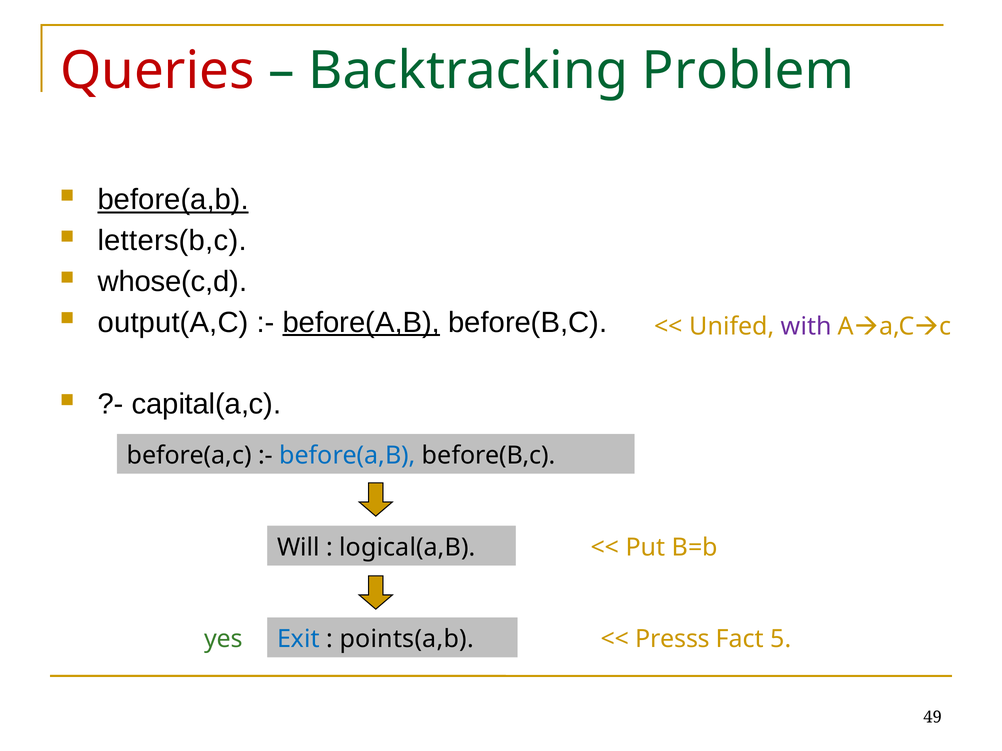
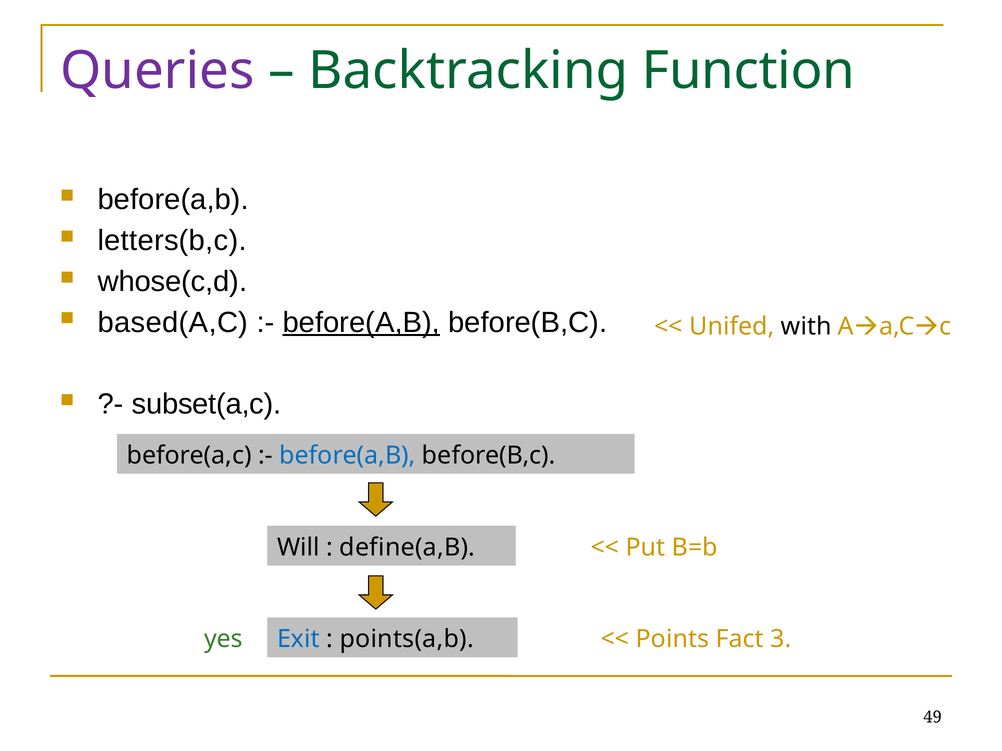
Queries colour: red -> purple
Problem: Problem -> Function
before(a,b at (173, 200) underline: present -> none
output(A,C: output(A,C -> based(A,C
with colour: purple -> black
capital(a,c: capital(a,c -> subset(a,c
logical(a,B: logical(a,B -> define(a,B
Presss: Presss -> Points
5: 5 -> 3
